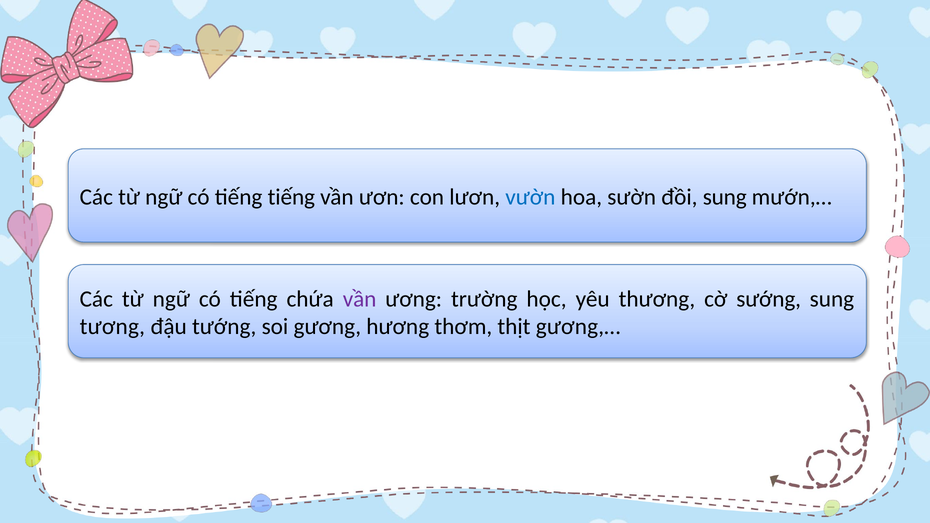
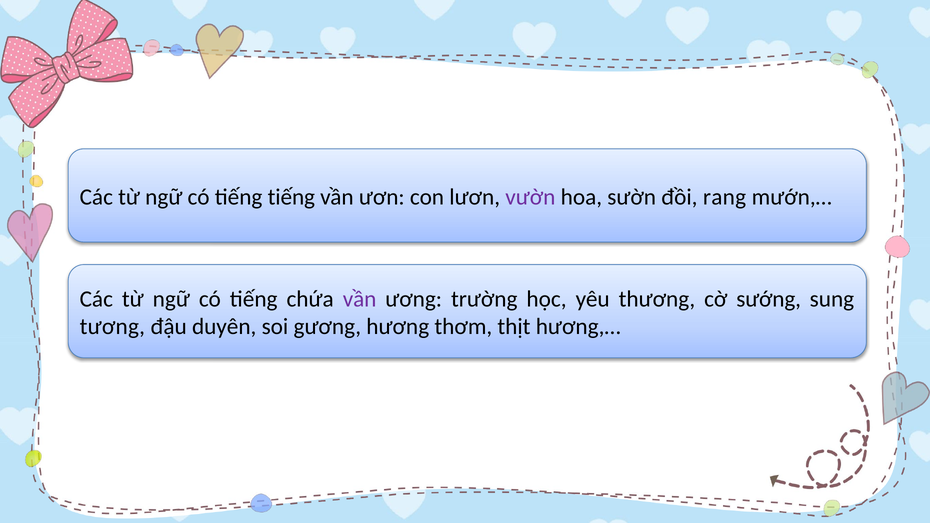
vườn colour: blue -> purple
đồi sung: sung -> rang
tướng: tướng -> duyên
gương,…: gương,… -> hương,…
